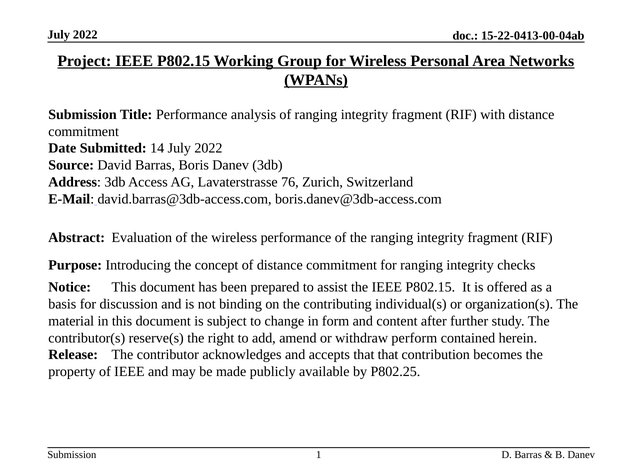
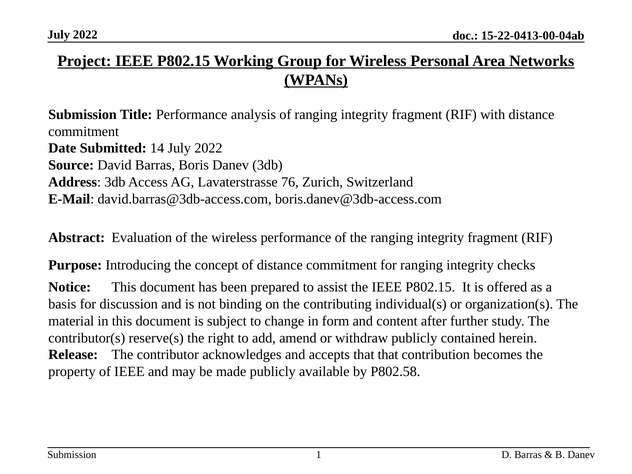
withdraw perform: perform -> publicly
P802.25: P802.25 -> P802.58
